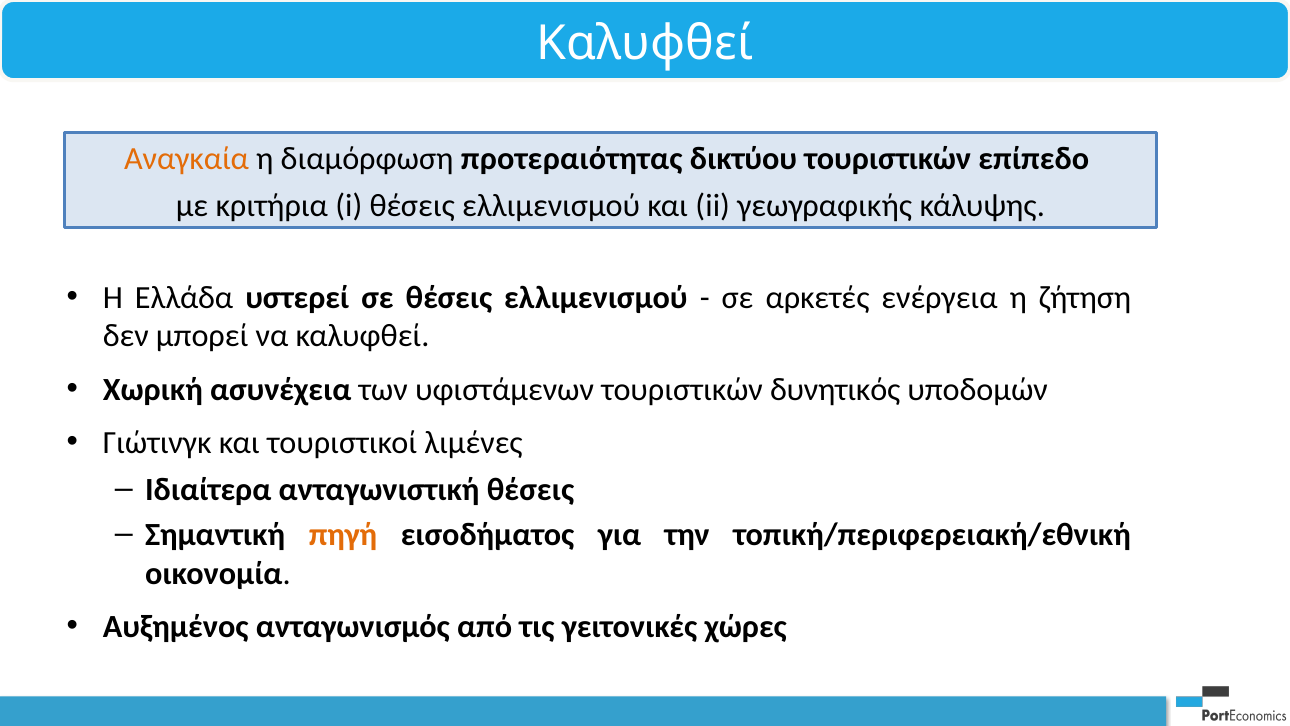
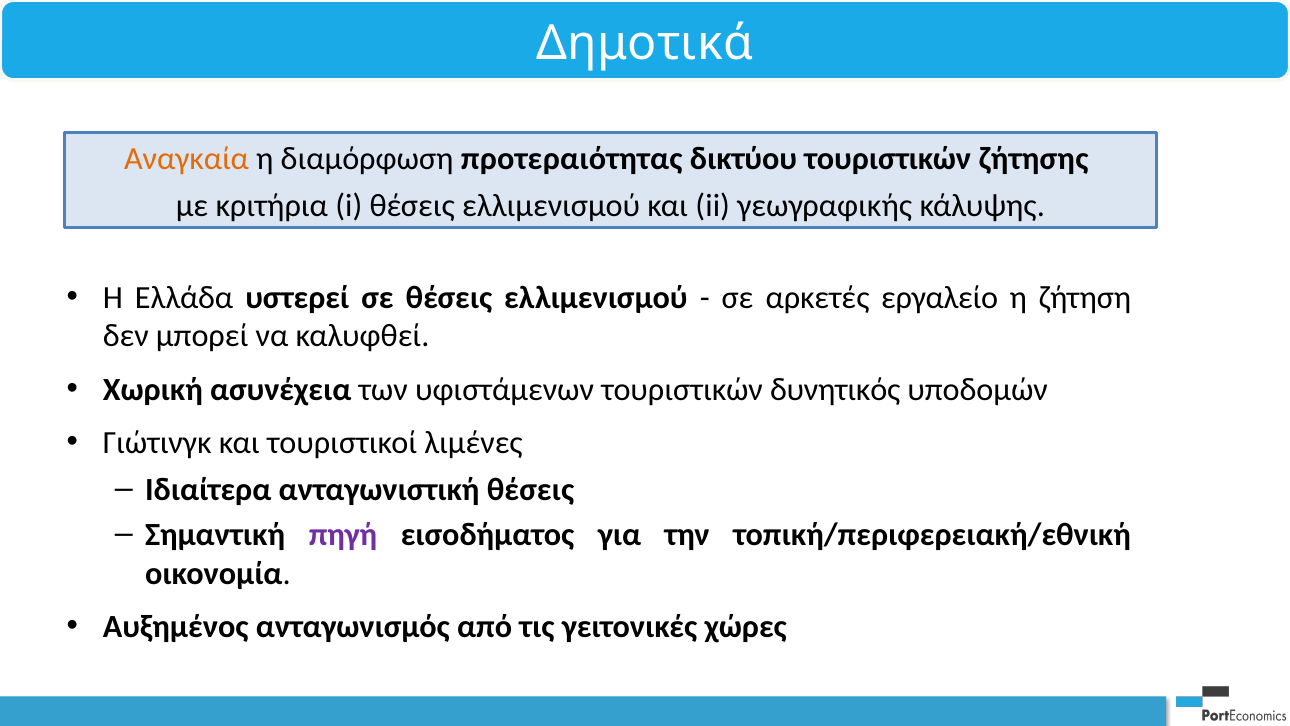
Καλυφθεί at (645, 43): Καλυφθεί -> Δημοτικά
επίπεδο: επίπεδο -> ζήτησης
ενέργεια: ενέργεια -> εργαλείο
πηγή colour: orange -> purple
